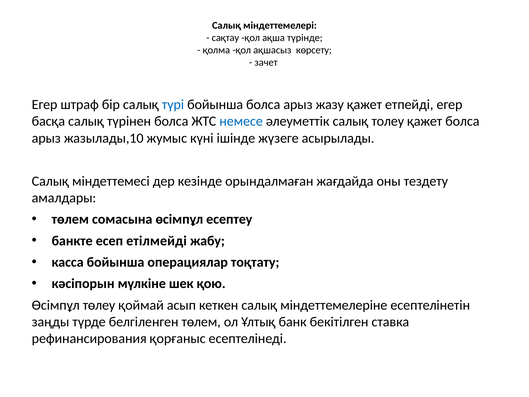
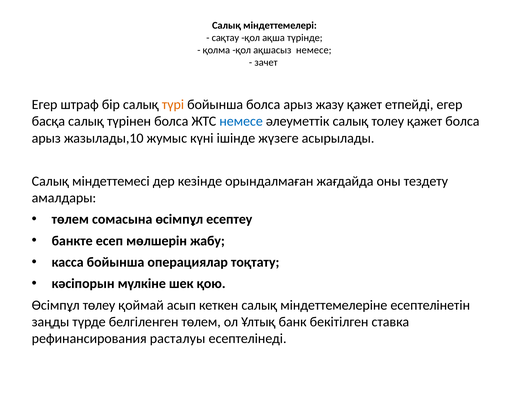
ақшасыз көрсету: көрсету -> немесе
түрі colour: blue -> orange
етілмейді: етілмейді -> мөлшерін
қорғаныс: қорғаныс -> расталуы
